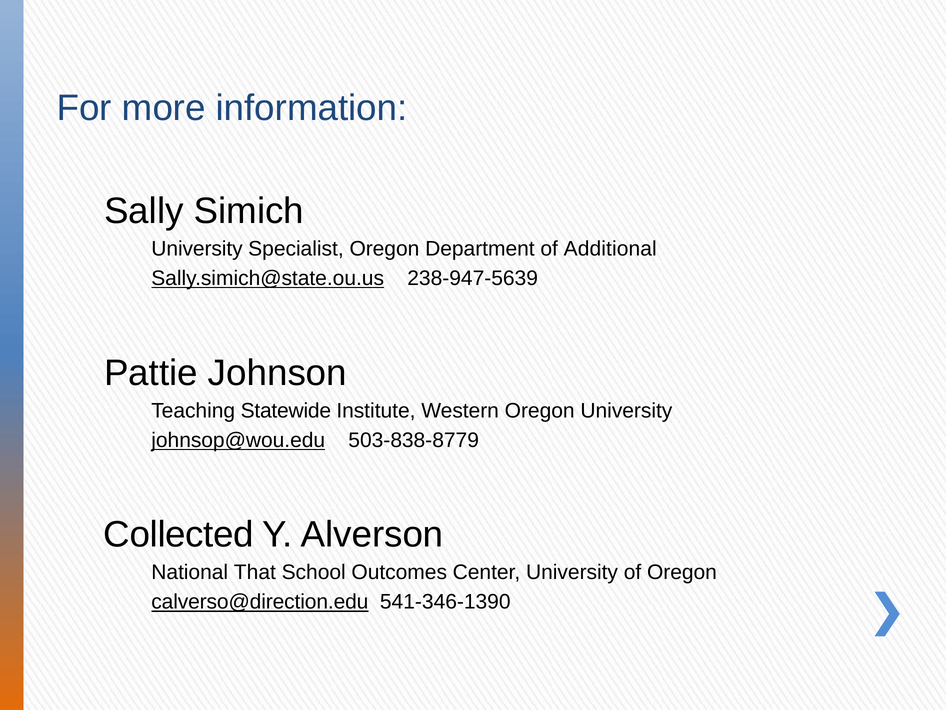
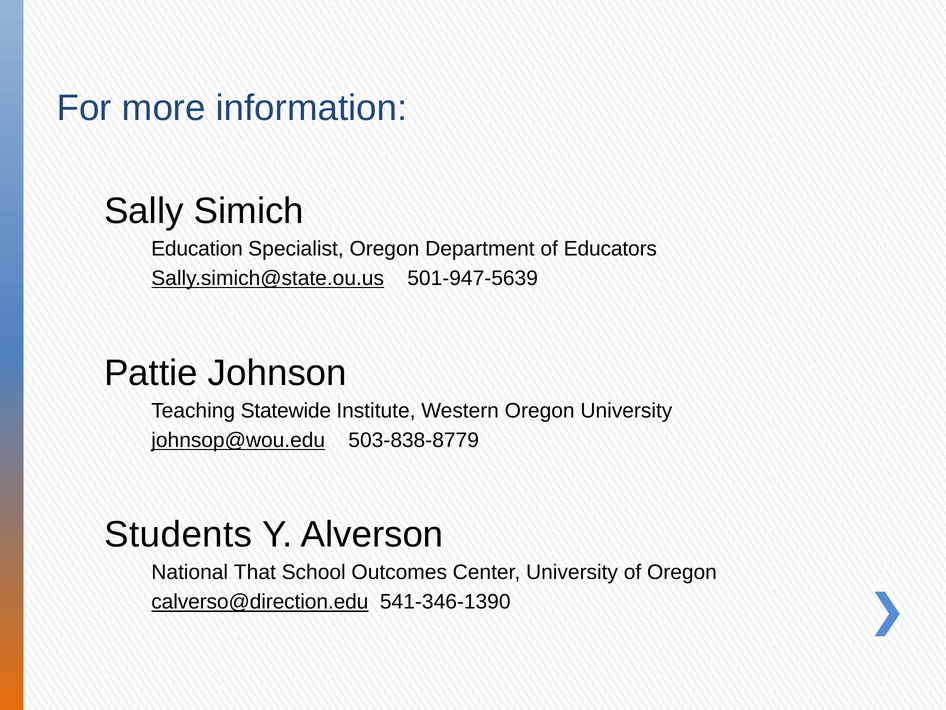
University at (197, 249): University -> Education
Additional: Additional -> Educators
238-947-5639: 238-947-5639 -> 501-947-5639
Collected: Collected -> Students
